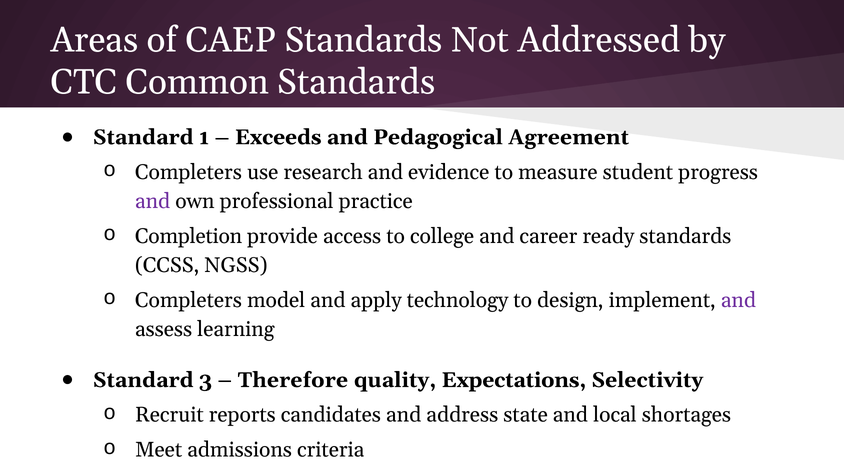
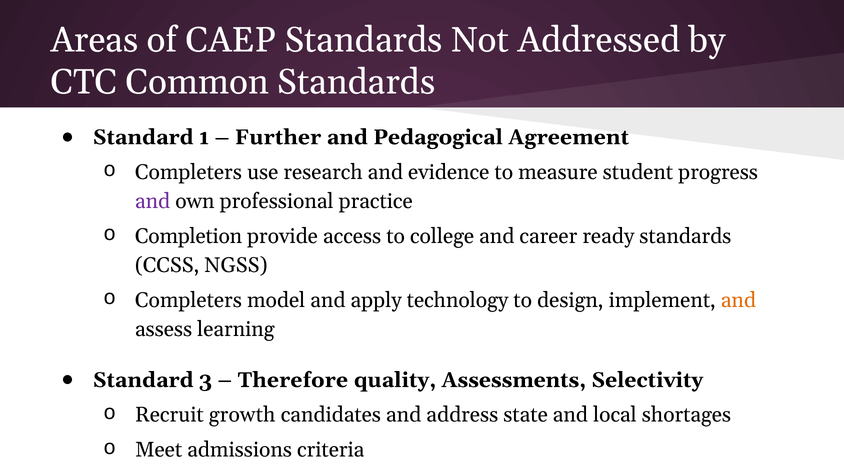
Exceeds: Exceeds -> Further
and at (738, 300) colour: purple -> orange
Expectations: Expectations -> Assessments
reports: reports -> growth
